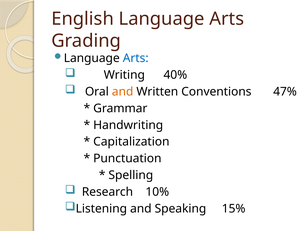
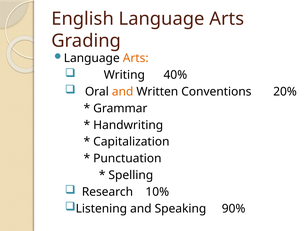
Arts at (136, 58) colour: blue -> orange
47%: 47% -> 20%
15%: 15% -> 90%
